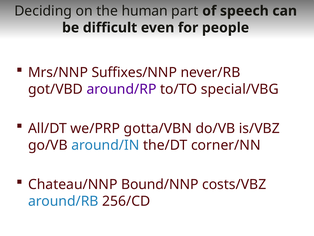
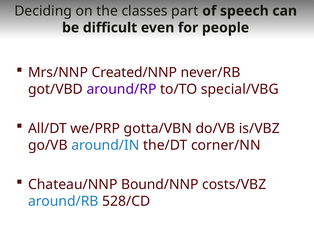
human: human -> classes
Suffixes/NNP: Suffixes/NNP -> Created/NNP
256/CD: 256/CD -> 528/CD
